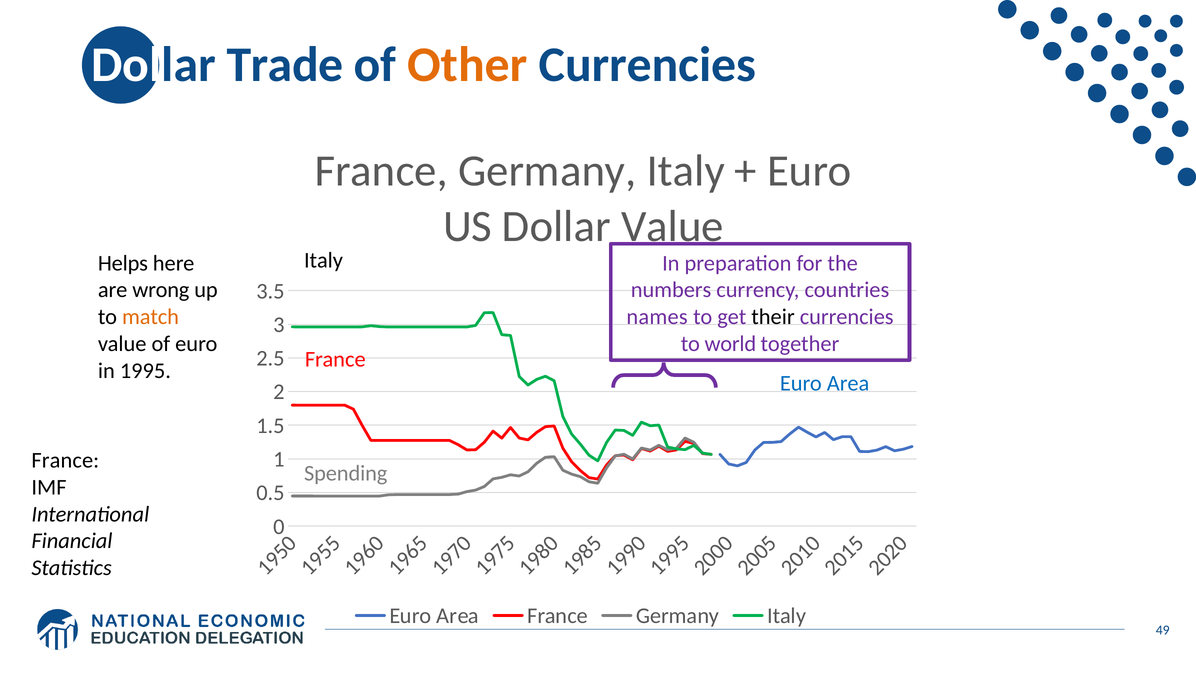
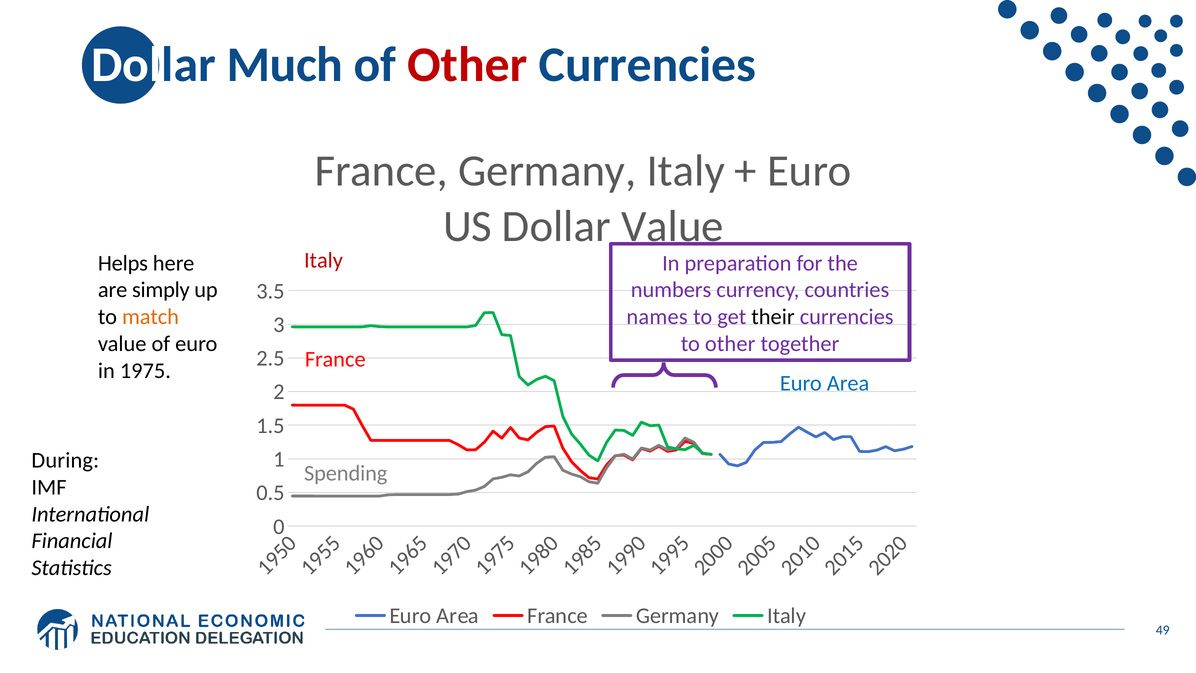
Trade: Trade -> Much
Other at (467, 65) colour: orange -> red
Italy at (323, 260) colour: black -> red
wrong: wrong -> simply
to world: world -> other
1995: 1995 -> 1975
France at (65, 460): France -> During
